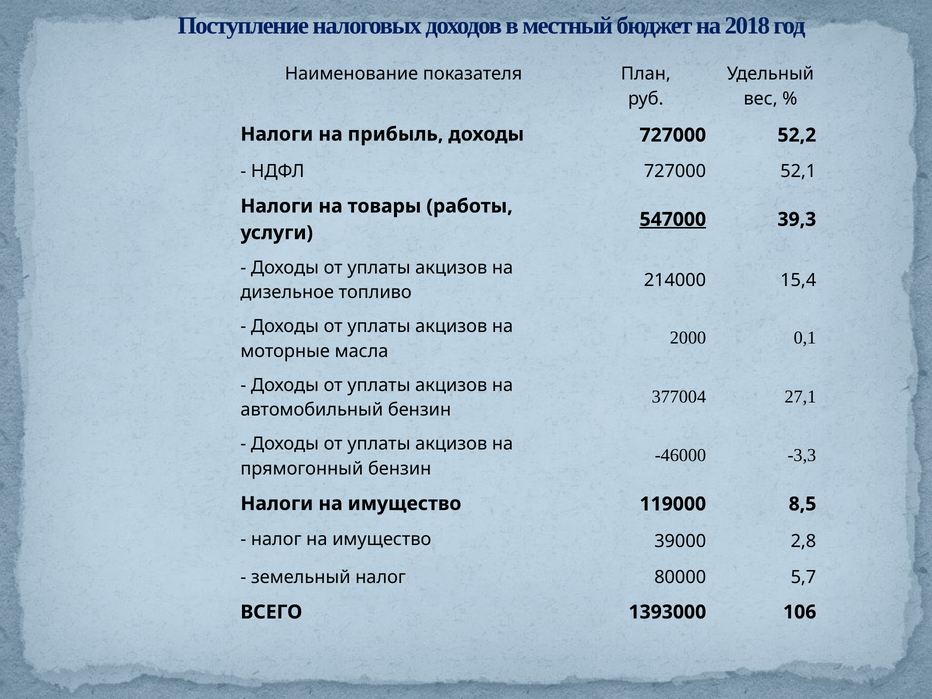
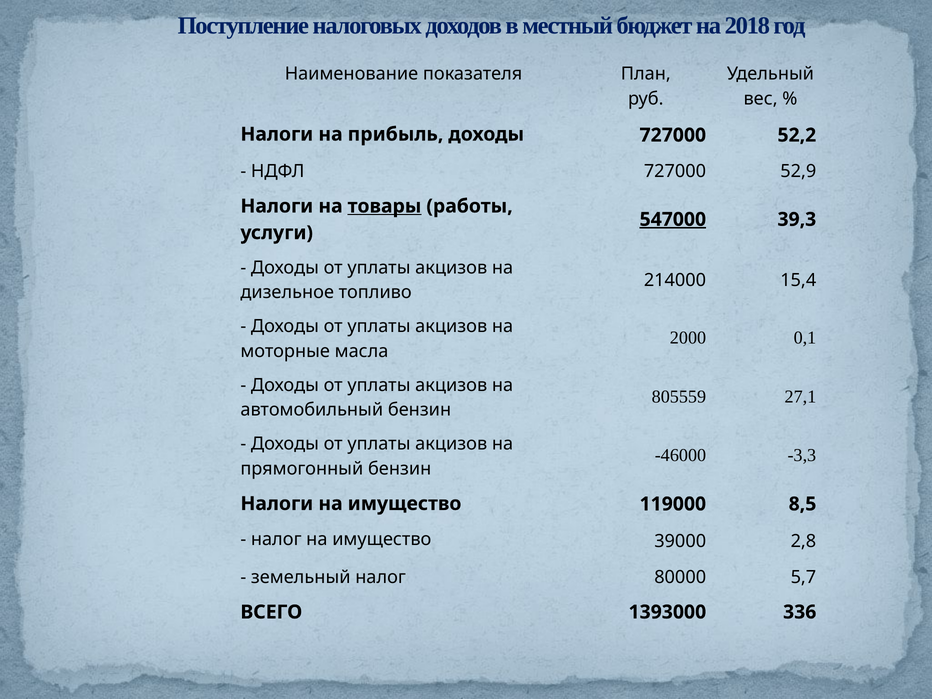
52,1: 52,1 -> 52,9
товары underline: none -> present
377004: 377004 -> 805559
106: 106 -> 336
